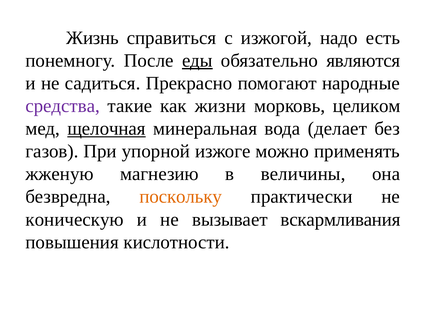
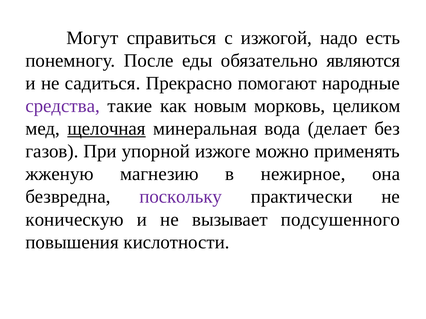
Жизнь: Жизнь -> Могут
еды underline: present -> none
жизни: жизни -> новым
величины: величины -> нежирное
поскольку colour: orange -> purple
вскармливания: вскармливания -> подсушенного
